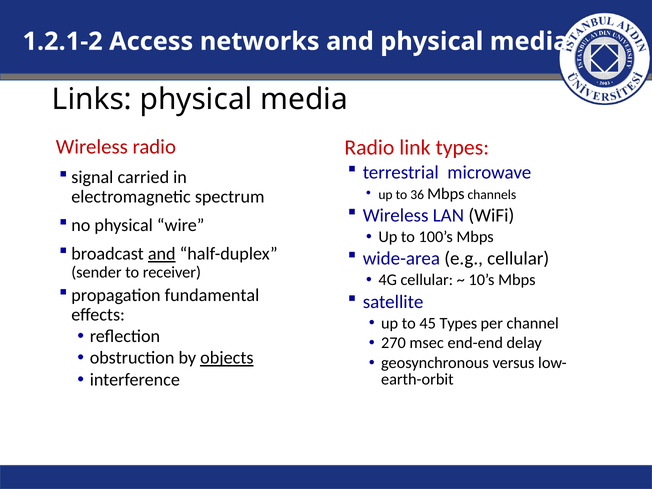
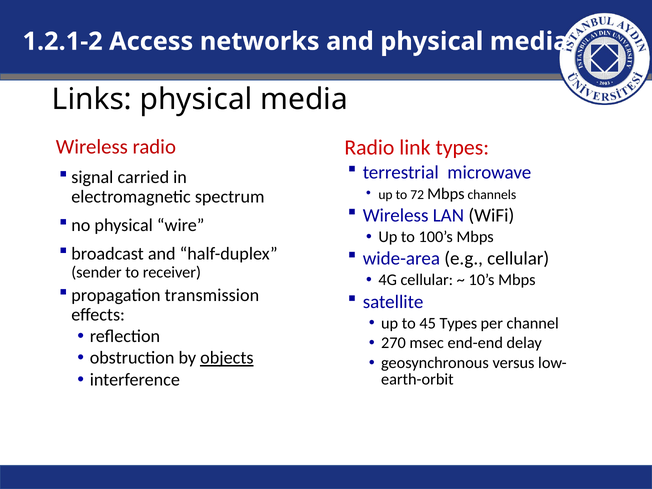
36: 36 -> 72
and at (162, 254) underline: present -> none
fundamental: fundamental -> transmission
